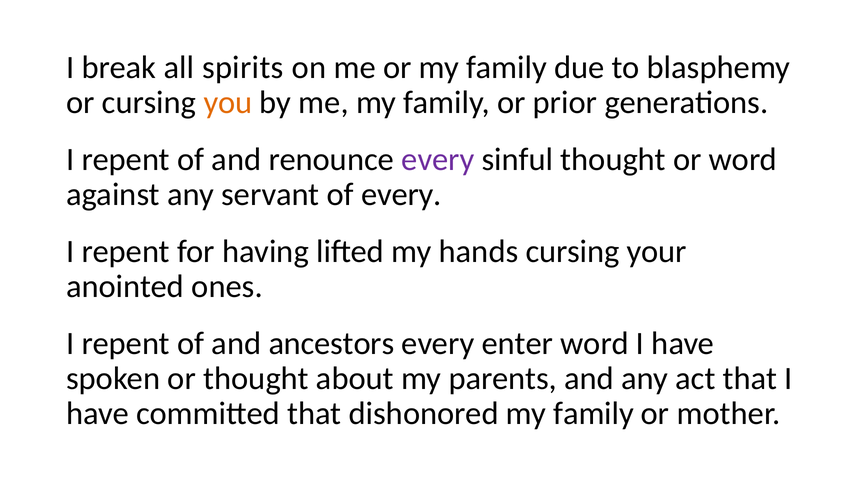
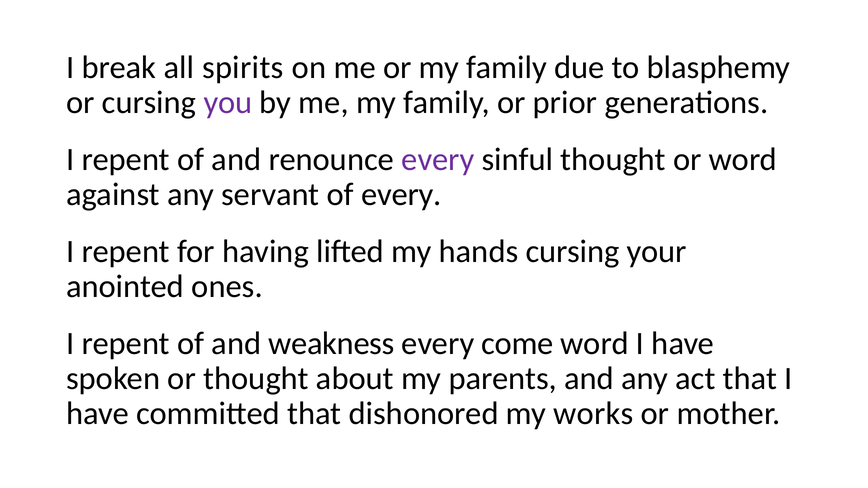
you colour: orange -> purple
ancestors: ancestors -> weakness
enter: enter -> come
dishonored my family: family -> works
